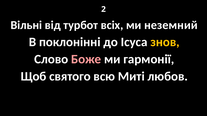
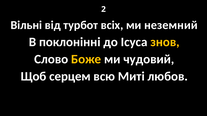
Боже colour: pink -> yellow
гармонії: гармонії -> чудовий
святого: святого -> серцем
